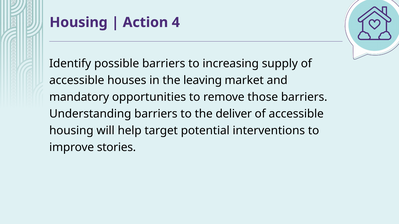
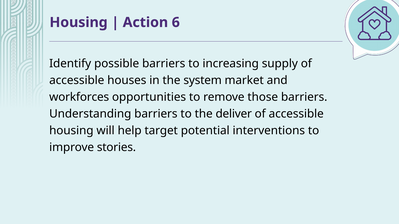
4: 4 -> 6
leaving: leaving -> system
mandatory: mandatory -> workforces
